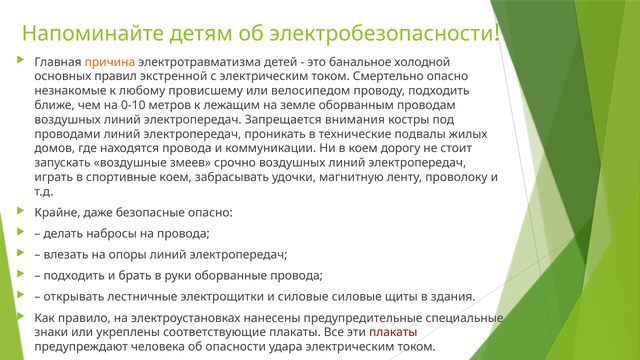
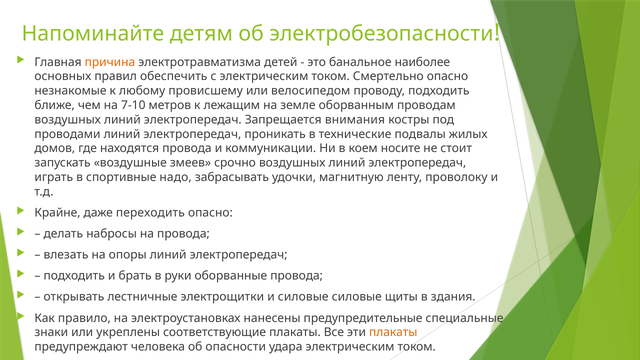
холодной: холодной -> наиболее
экстренной: экстренной -> обеспечить
0-10: 0-10 -> 7-10
дорогу: дорогу -> носите
спортивные коем: коем -> надо
безопасные: безопасные -> переходить
плакаты at (393, 332) colour: red -> orange
